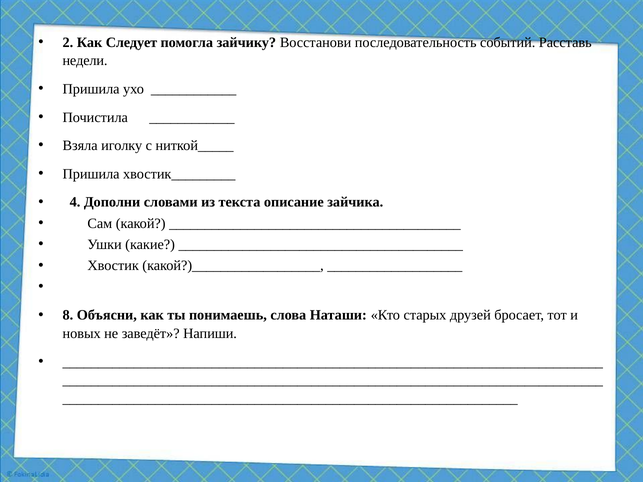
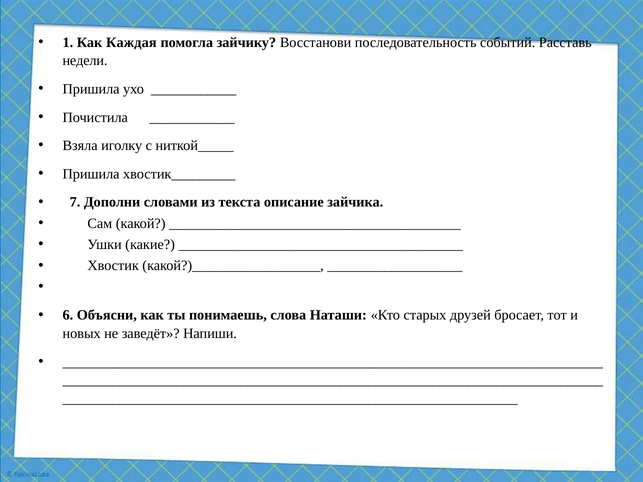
2: 2 -> 1
Следует: Следует -> Каждая
4: 4 -> 7
8: 8 -> 6
